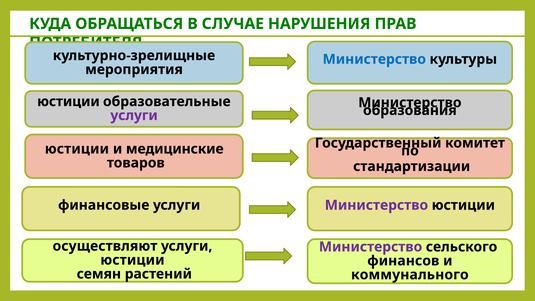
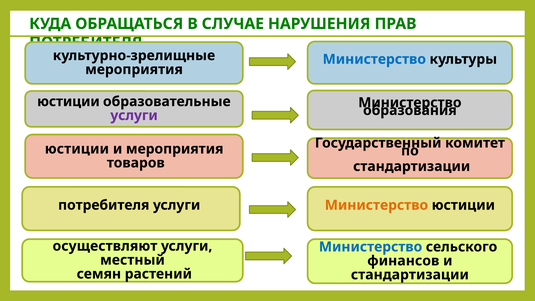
и медицинские: медицинские -> мероприятия
финансовые at (104, 205): финансовые -> потребителя
Министерство at (376, 205) colour: purple -> orange
Министерство at (371, 247) colour: purple -> blue
юстиции at (132, 260): юстиции -> местный
коммунального at (410, 275): коммунального -> стандартизации
